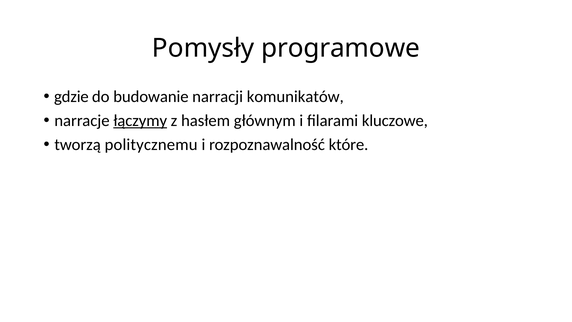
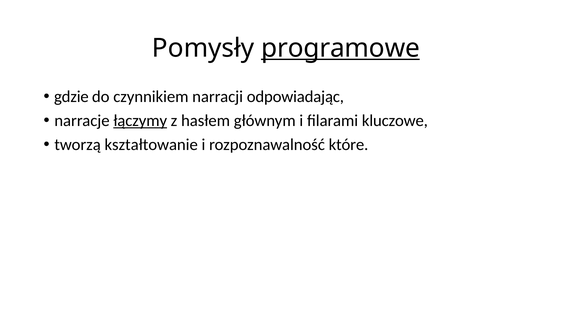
programowe underline: none -> present
budowanie: budowanie -> czynnikiem
komunikatów: komunikatów -> odpowiadając
politycznemu: politycznemu -> kształtowanie
